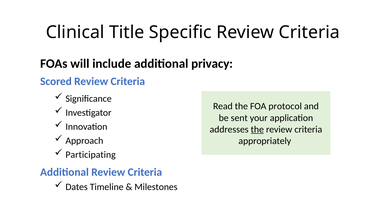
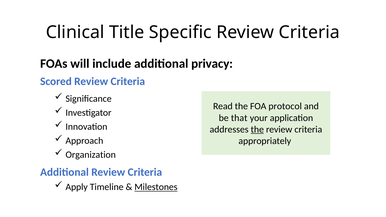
sent: sent -> that
Participating: Participating -> Organization
Dates: Dates -> Apply
Milestones underline: none -> present
